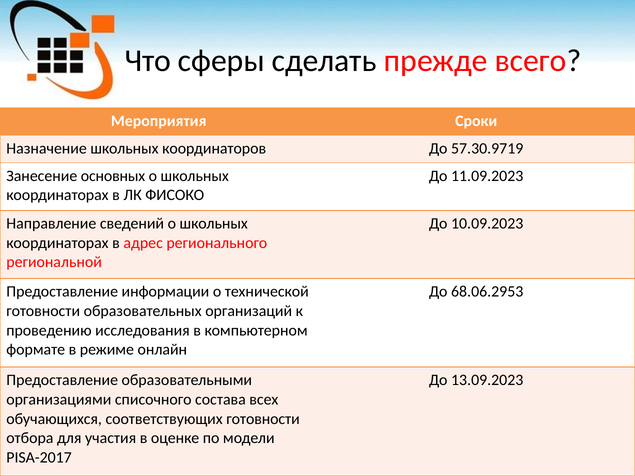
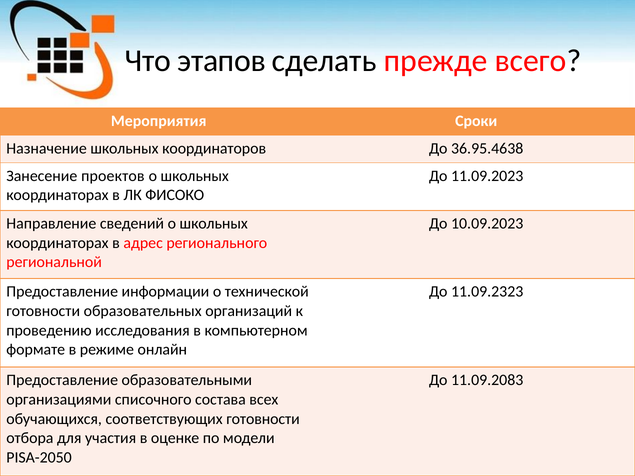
сферы: сферы -> этапов
57.30.9719: 57.30.9719 -> 36.95.4638
основных: основных -> проектов
68.06.2953: 68.06.2953 -> 11.09.2323
13.09.2023: 13.09.2023 -> 11.09.2083
PISA-2017: PISA-2017 -> PISA-2050
